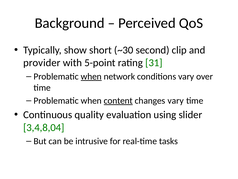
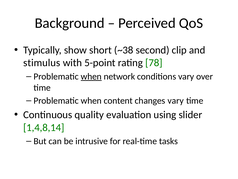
~30: ~30 -> ~38
provider: provider -> stimulus
31: 31 -> 78
content underline: present -> none
3,4,8,04: 3,4,8,04 -> 1,4,8,14
